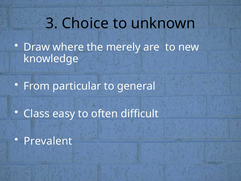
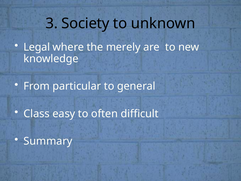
Choice: Choice -> Society
Draw: Draw -> Legal
Prevalent: Prevalent -> Summary
